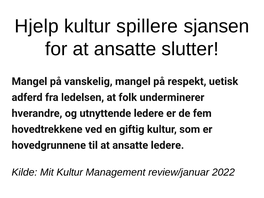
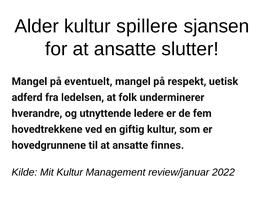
Hjelp: Hjelp -> Alder
vanskelig: vanskelig -> eventuelt
ansatte ledere: ledere -> finnes
